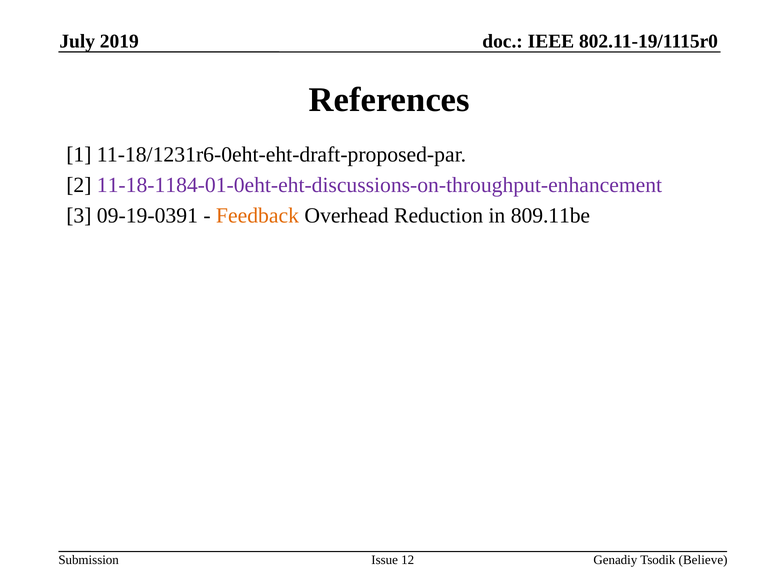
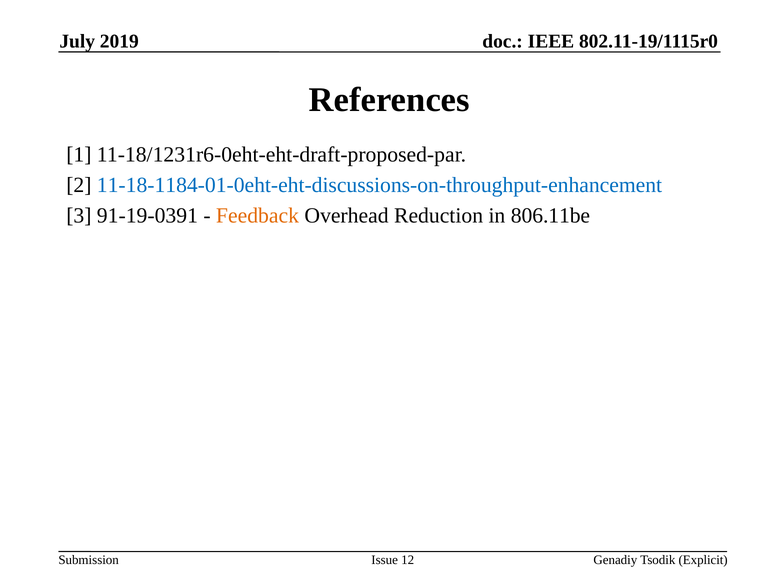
11-18-1184-01-0eht-eht-discussions-on-throughput-enhancement colour: purple -> blue
09-19-0391: 09-19-0391 -> 91-19-0391
809.11be: 809.11be -> 806.11be
Believe: Believe -> Explicit
